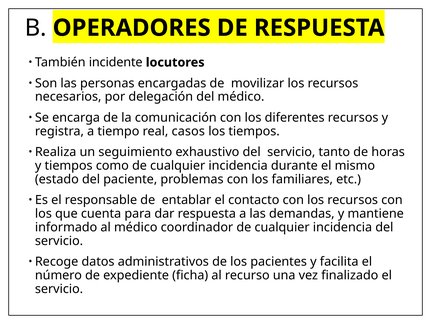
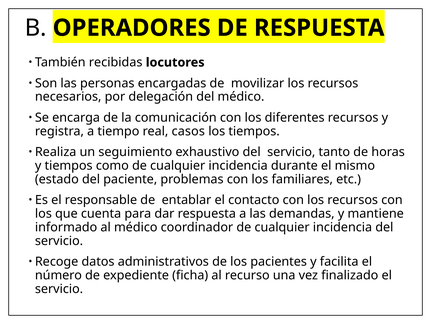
incidente: incidente -> recibidas
